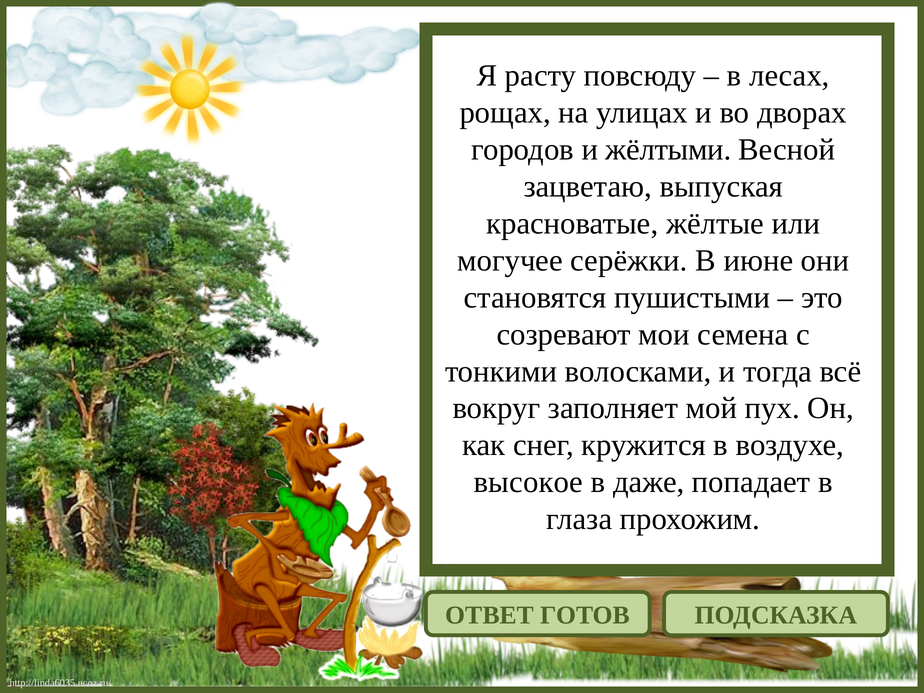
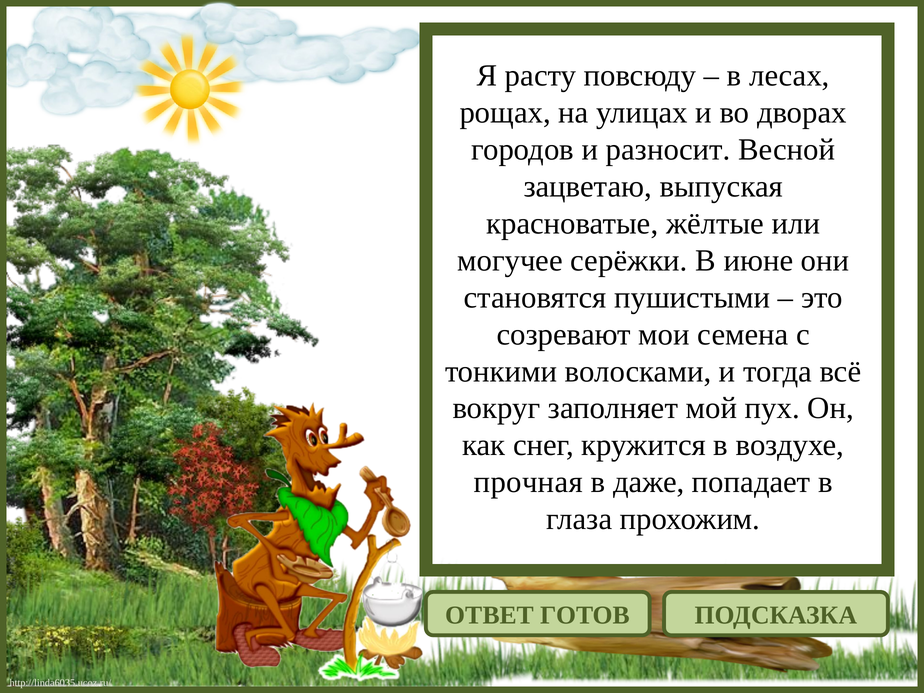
жёлтыми: жёлтыми -> разносит
высокое: высокое -> прочная
